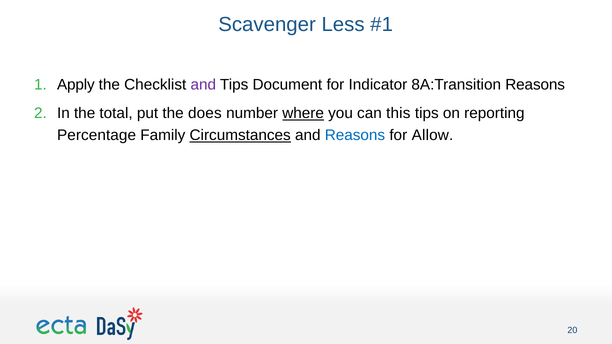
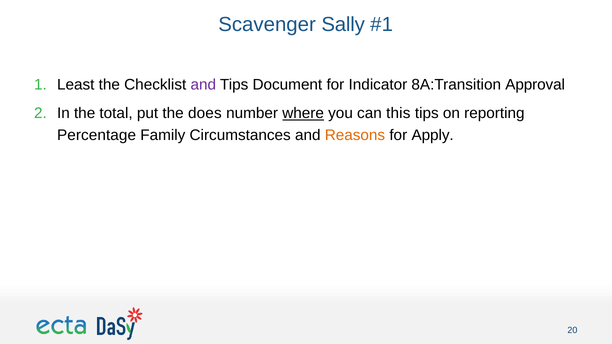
Less: Less -> Sally
Apply: Apply -> Least
8A:Transition Reasons: Reasons -> Approval
Circumstances underline: present -> none
Reasons at (355, 135) colour: blue -> orange
Allow: Allow -> Apply
